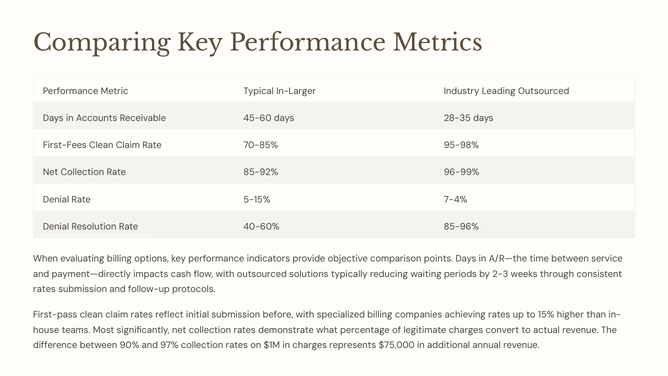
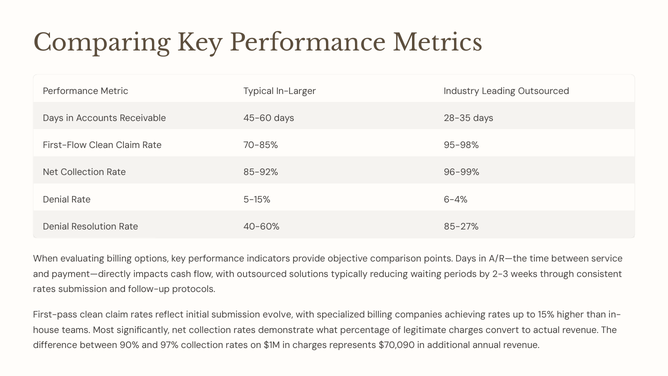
First-Fees: First-Fees -> First-Flow
7-4%: 7-4% -> 6-4%
85-96%: 85-96% -> 85-27%
before: before -> evolve
$75,000: $75,000 -> $70,090
